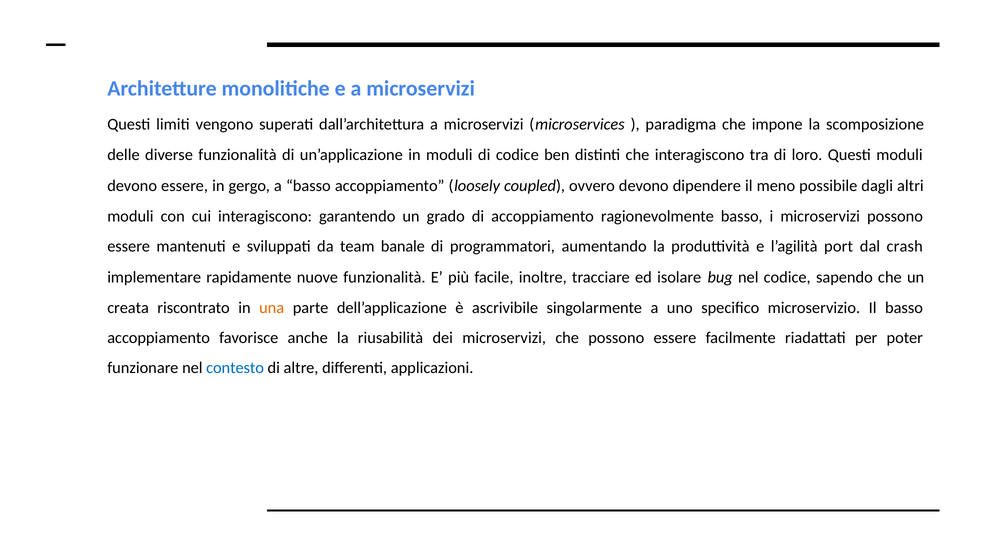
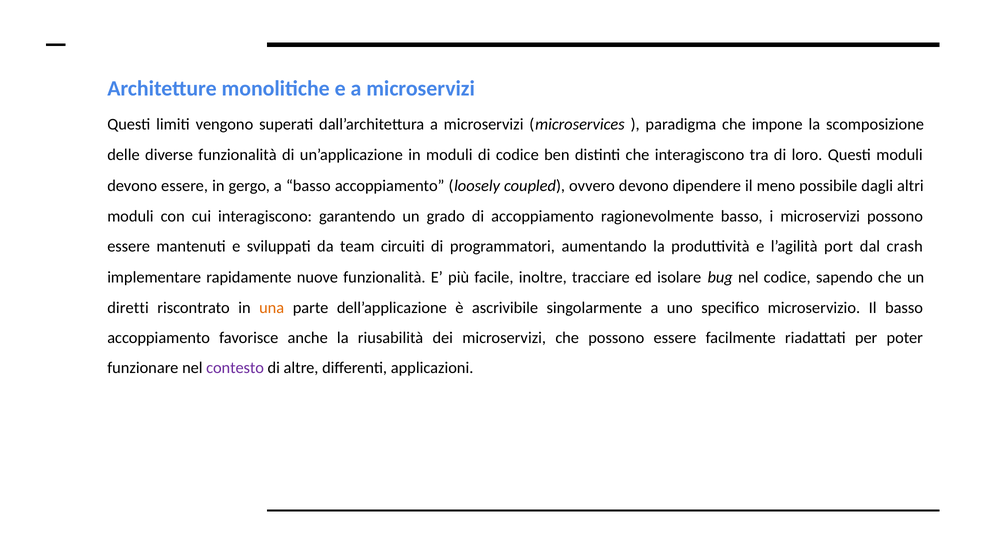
banale: banale -> circuiti
creata: creata -> diretti
contesto colour: blue -> purple
